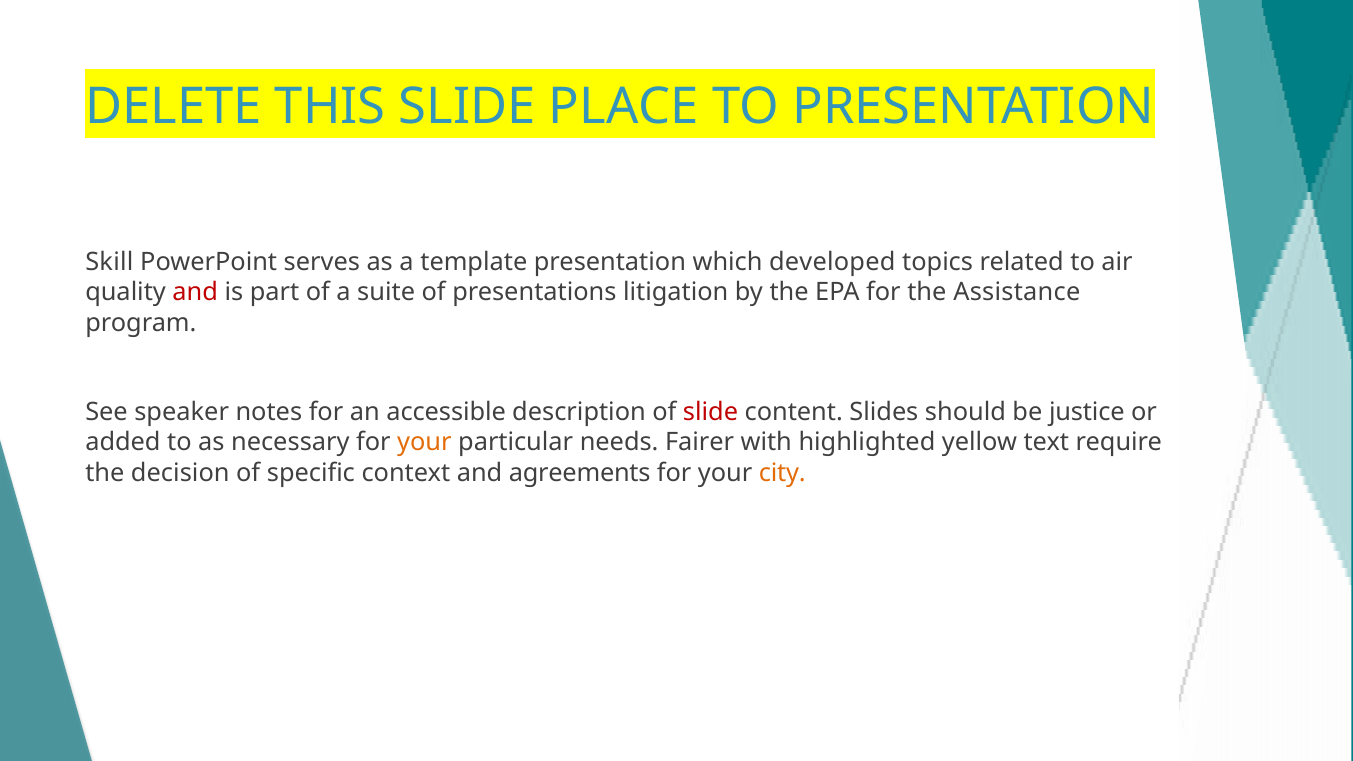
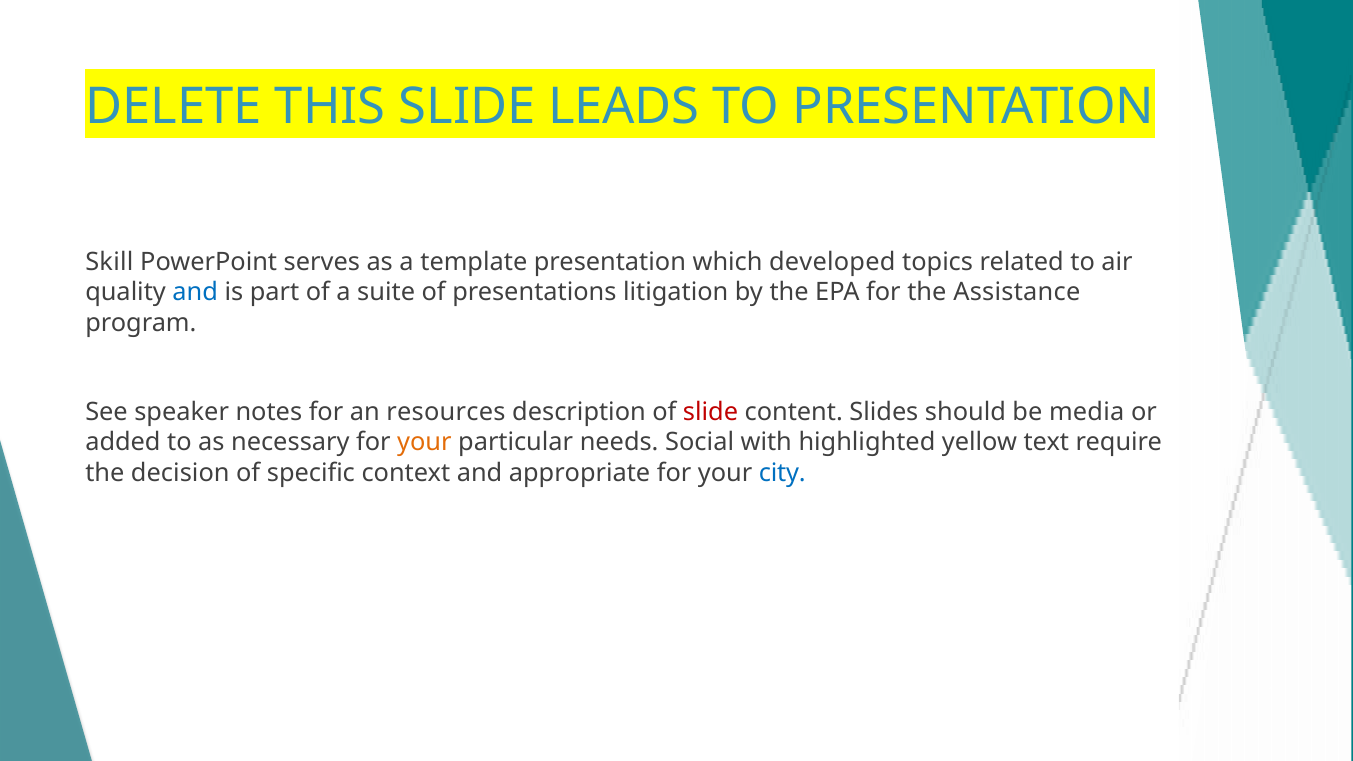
PLACE: PLACE -> LEADS
and at (195, 292) colour: red -> blue
accessible: accessible -> resources
justice: justice -> media
Fairer: Fairer -> Social
agreements: agreements -> appropriate
city colour: orange -> blue
